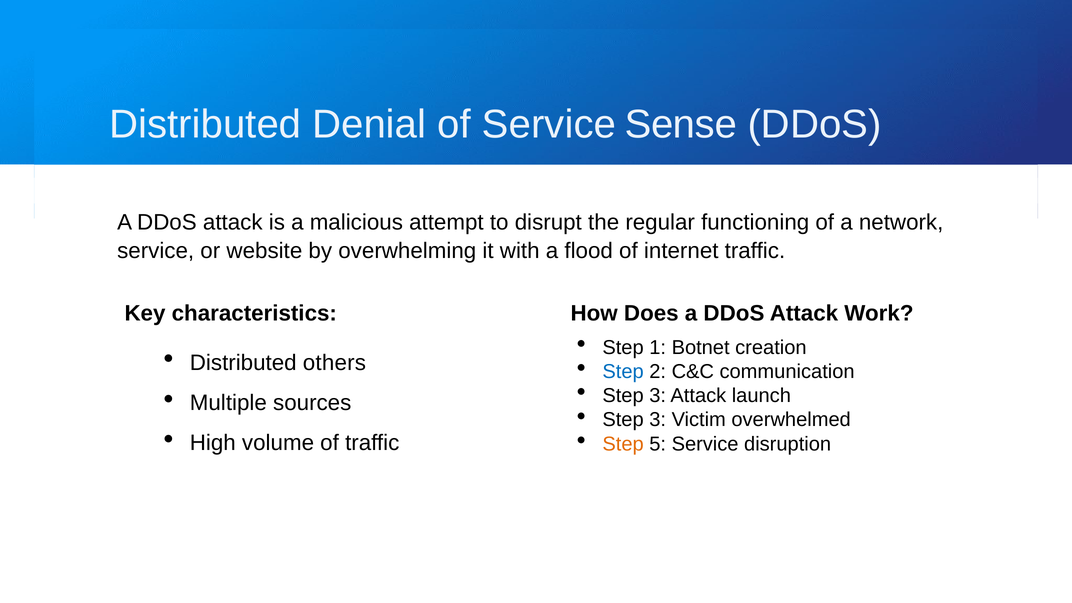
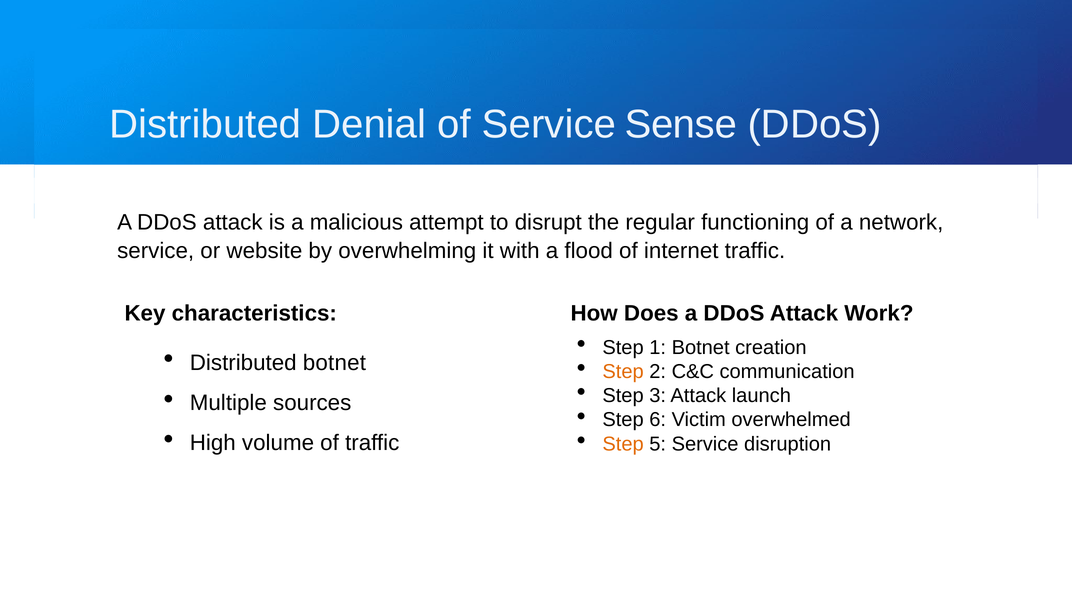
Distributed others: others -> botnet
Step at (623, 372) colour: blue -> orange
3 at (658, 420): 3 -> 6
